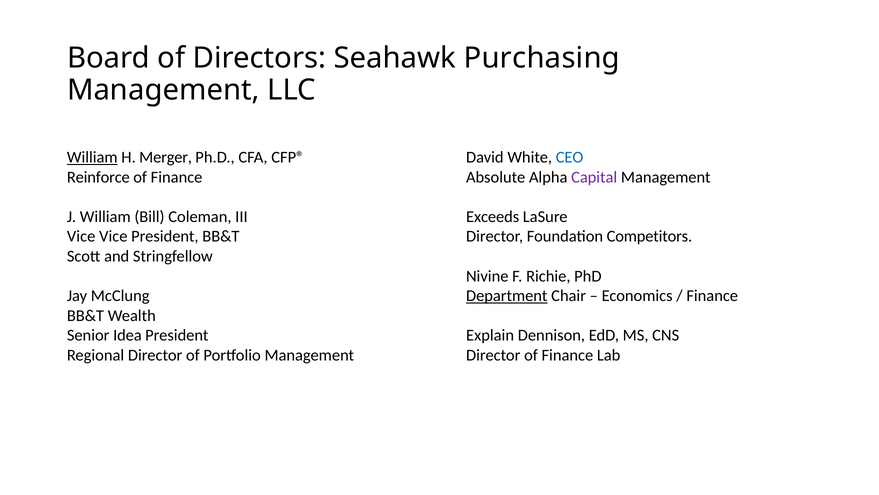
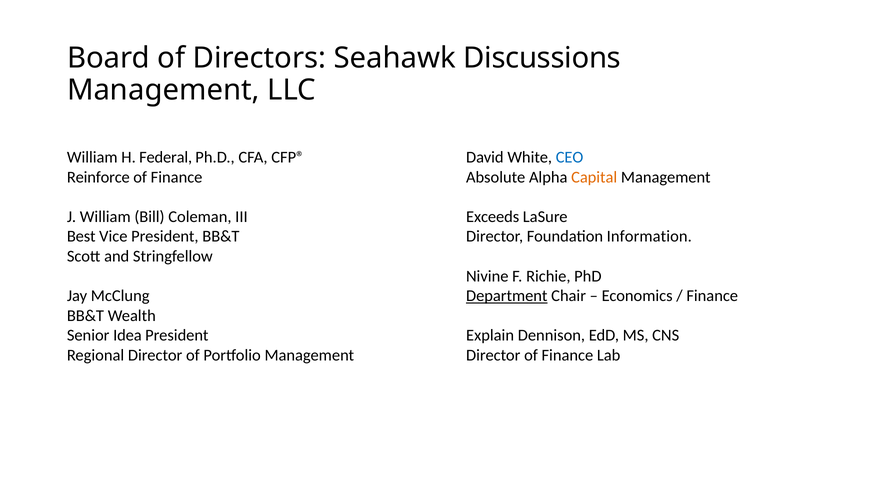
Purchasing: Purchasing -> Discussions
William at (92, 157) underline: present -> none
Merger: Merger -> Federal
Capital colour: purple -> orange
Vice at (81, 236): Vice -> Best
Competitors: Competitors -> Information
